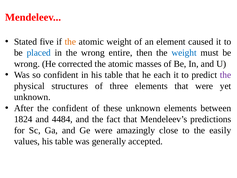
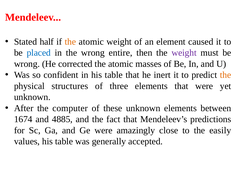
five: five -> half
weight at (184, 53) colour: blue -> purple
each: each -> inert
the at (226, 75) colour: purple -> orange
the confident: confident -> computer
1824: 1824 -> 1674
4484: 4484 -> 4885
